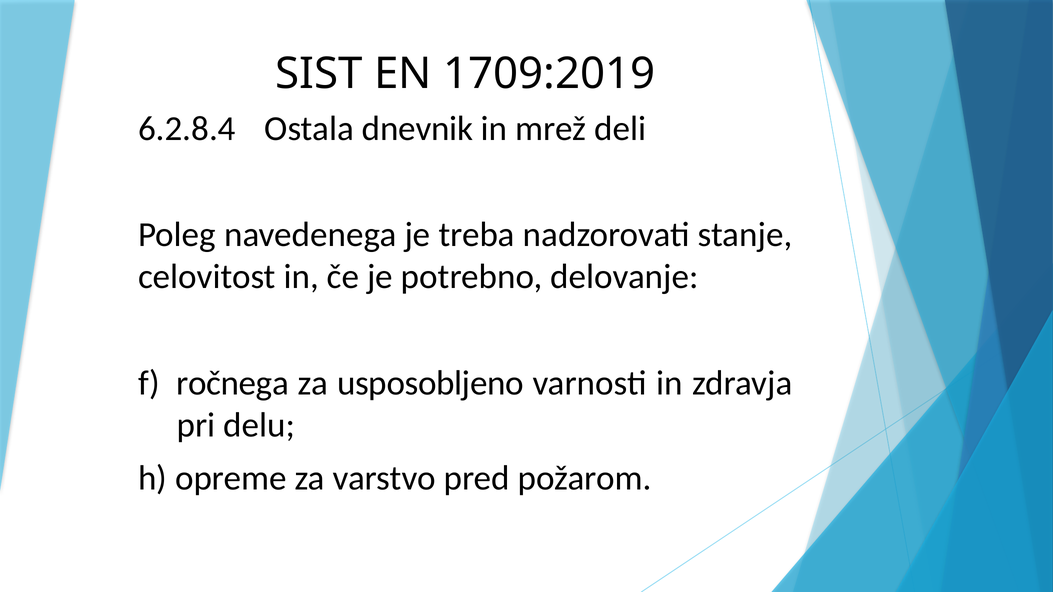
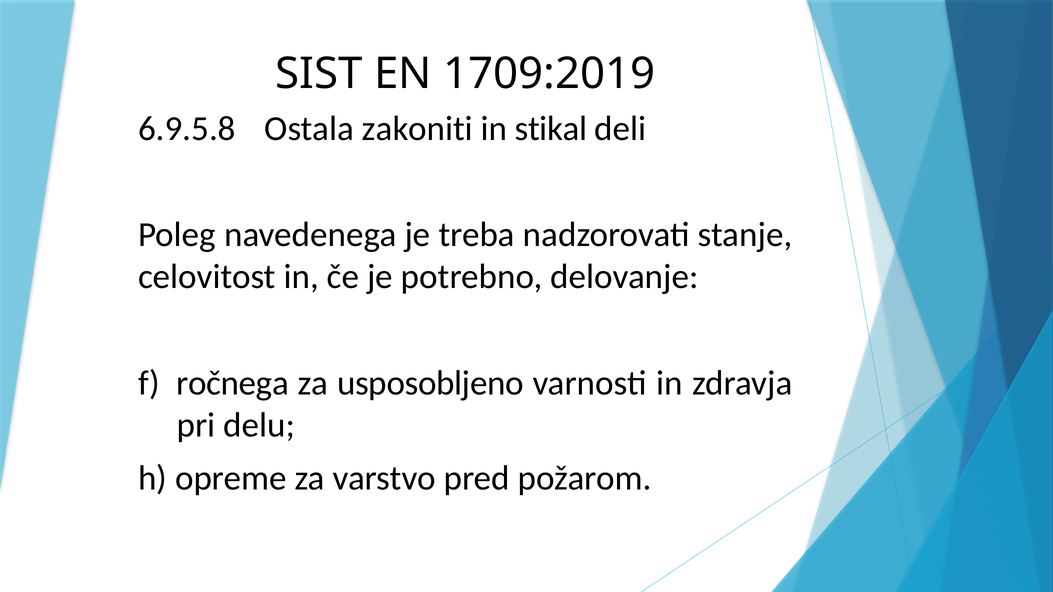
6.2.8.4: 6.2.8.4 -> 6.9.5.8
dnevnik: dnevnik -> zakoniti
mrež: mrež -> stikal
